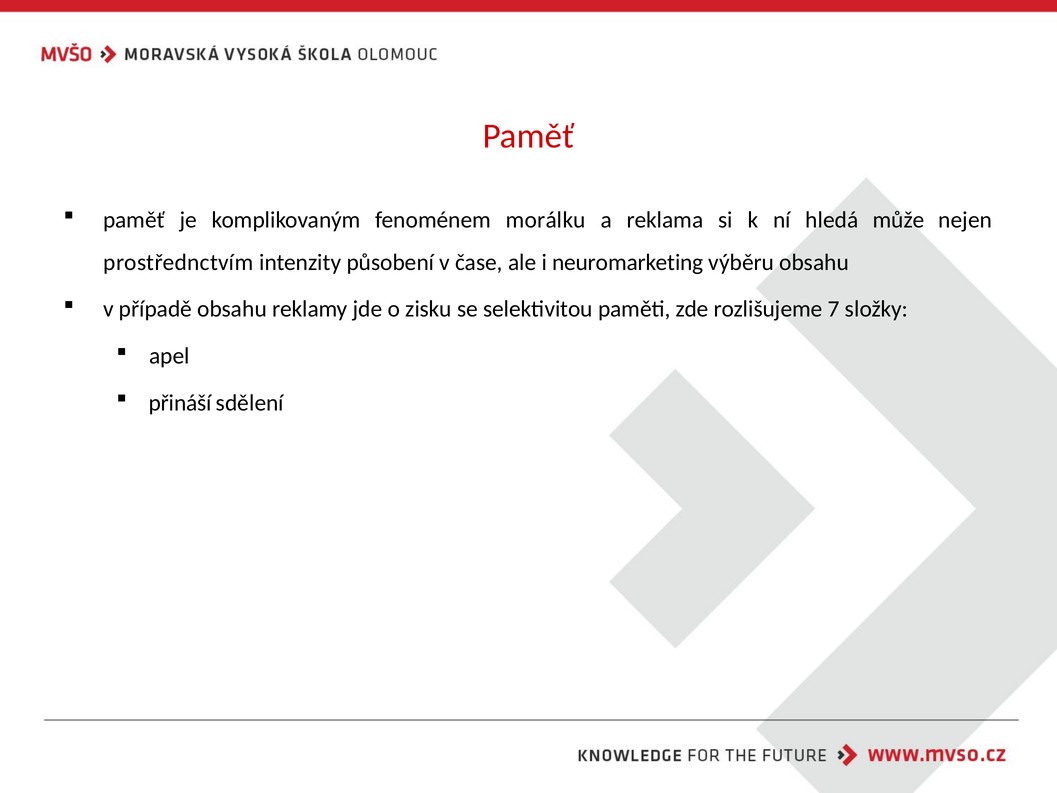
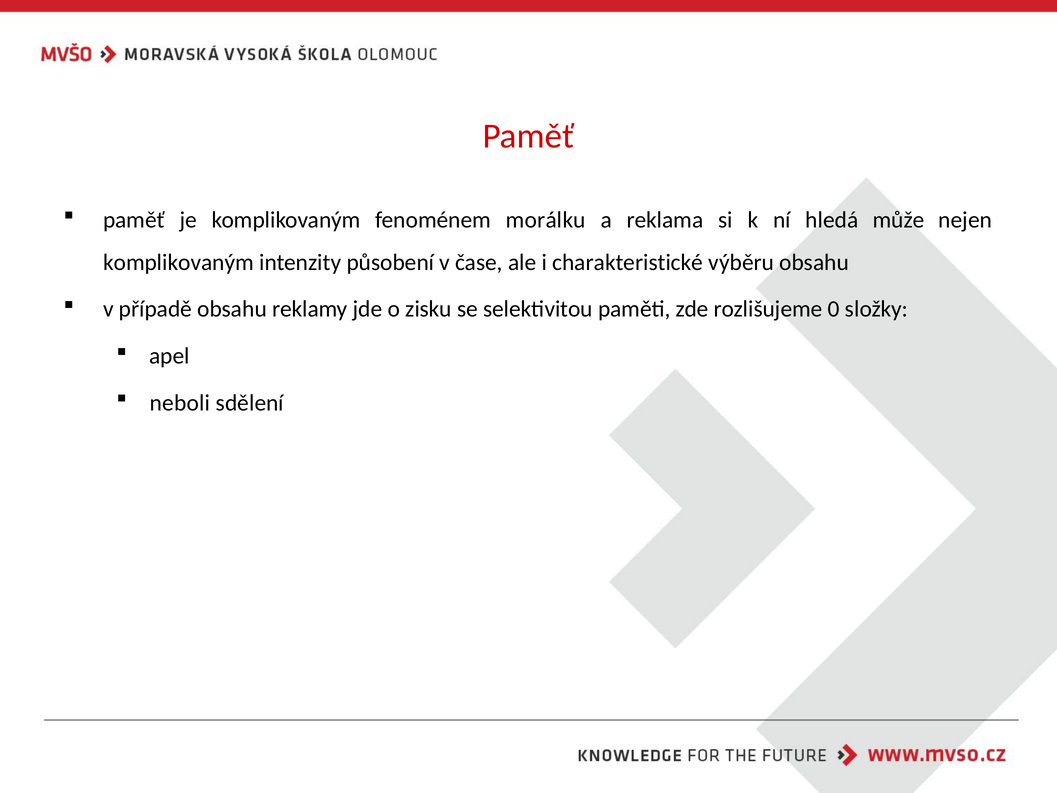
prostřednctvím at (178, 262): prostřednctvím -> komplikovaným
neuromarketing: neuromarketing -> charakteristické
7: 7 -> 0
přináší: přináší -> neboli
